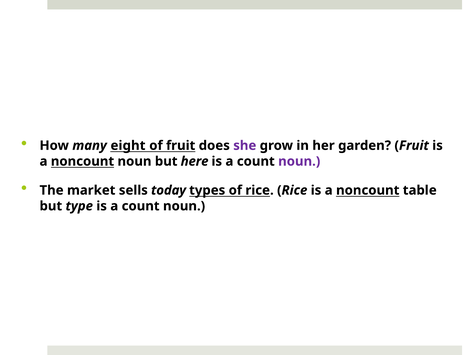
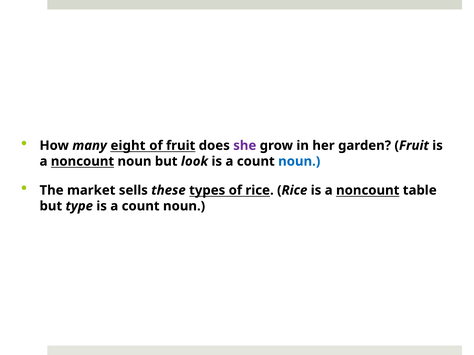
here: here -> look
noun at (299, 162) colour: purple -> blue
today: today -> these
